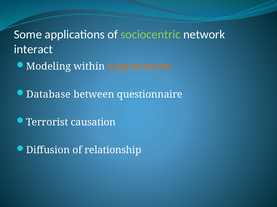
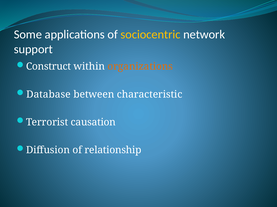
sociocentric colour: light green -> yellow
interact: interact -> support
Modeling: Modeling -> Construct
questionnaire: questionnaire -> characteristic
